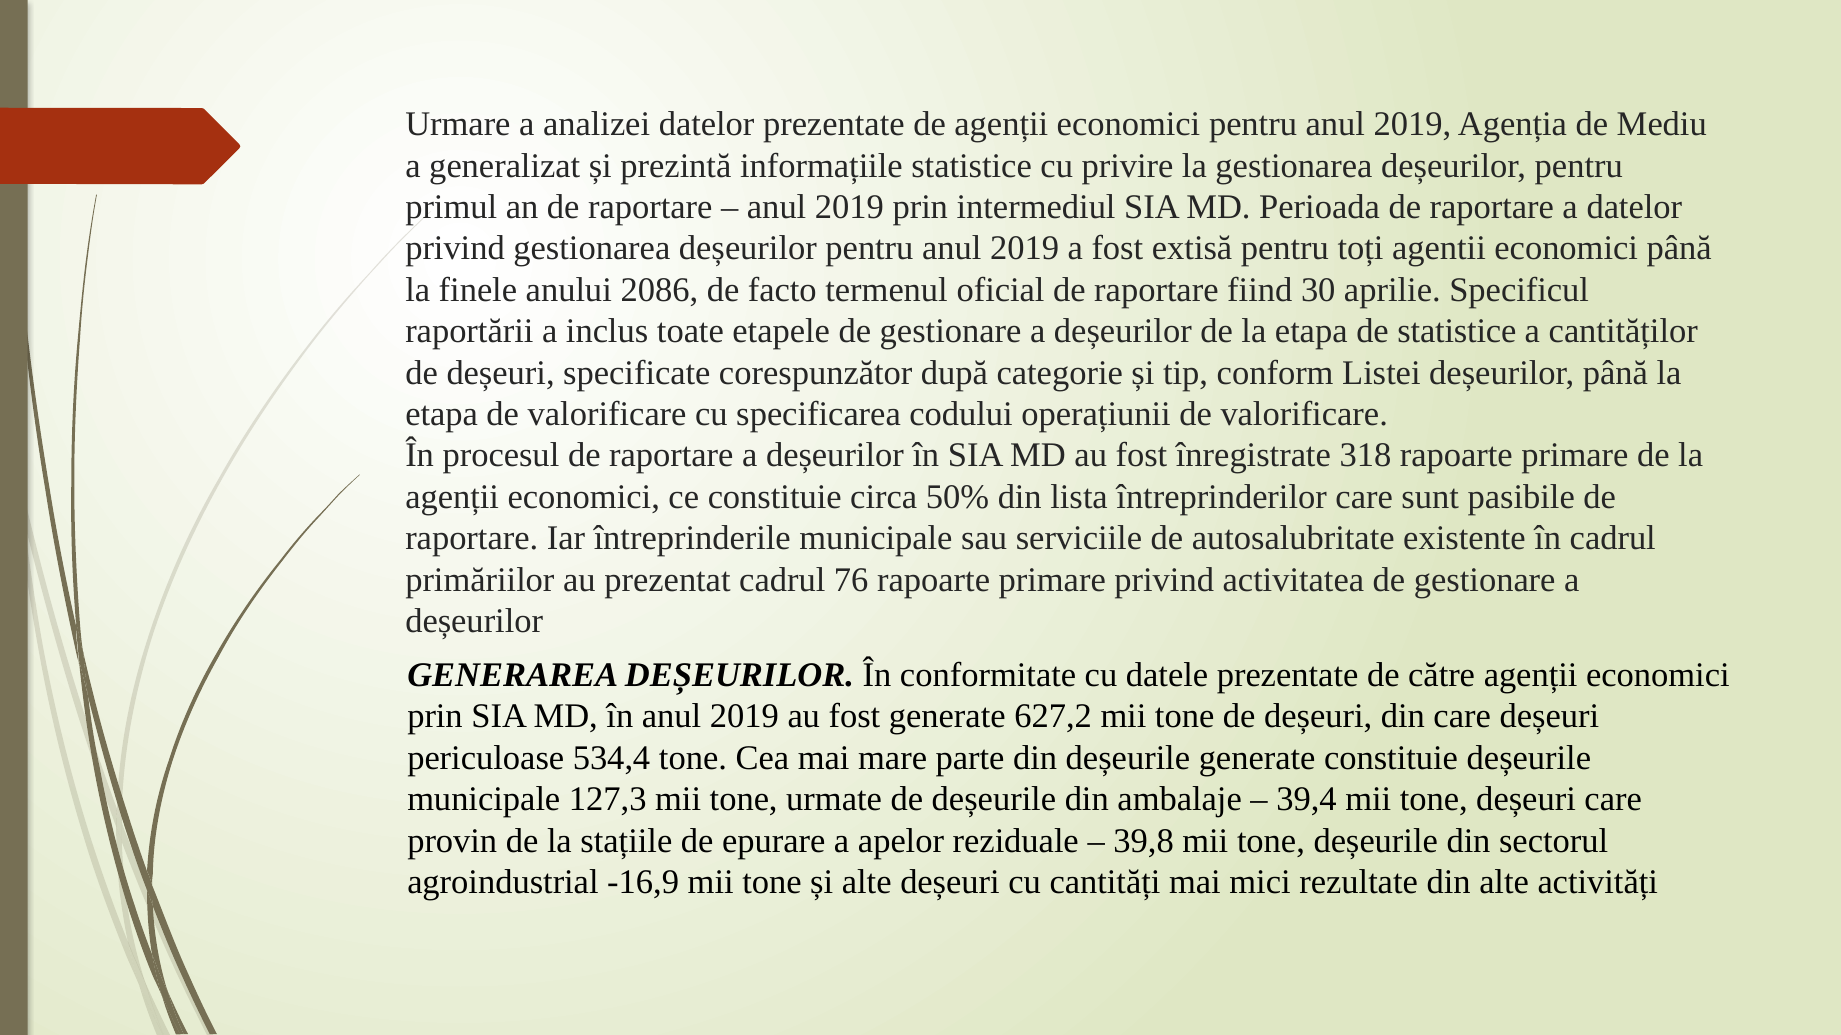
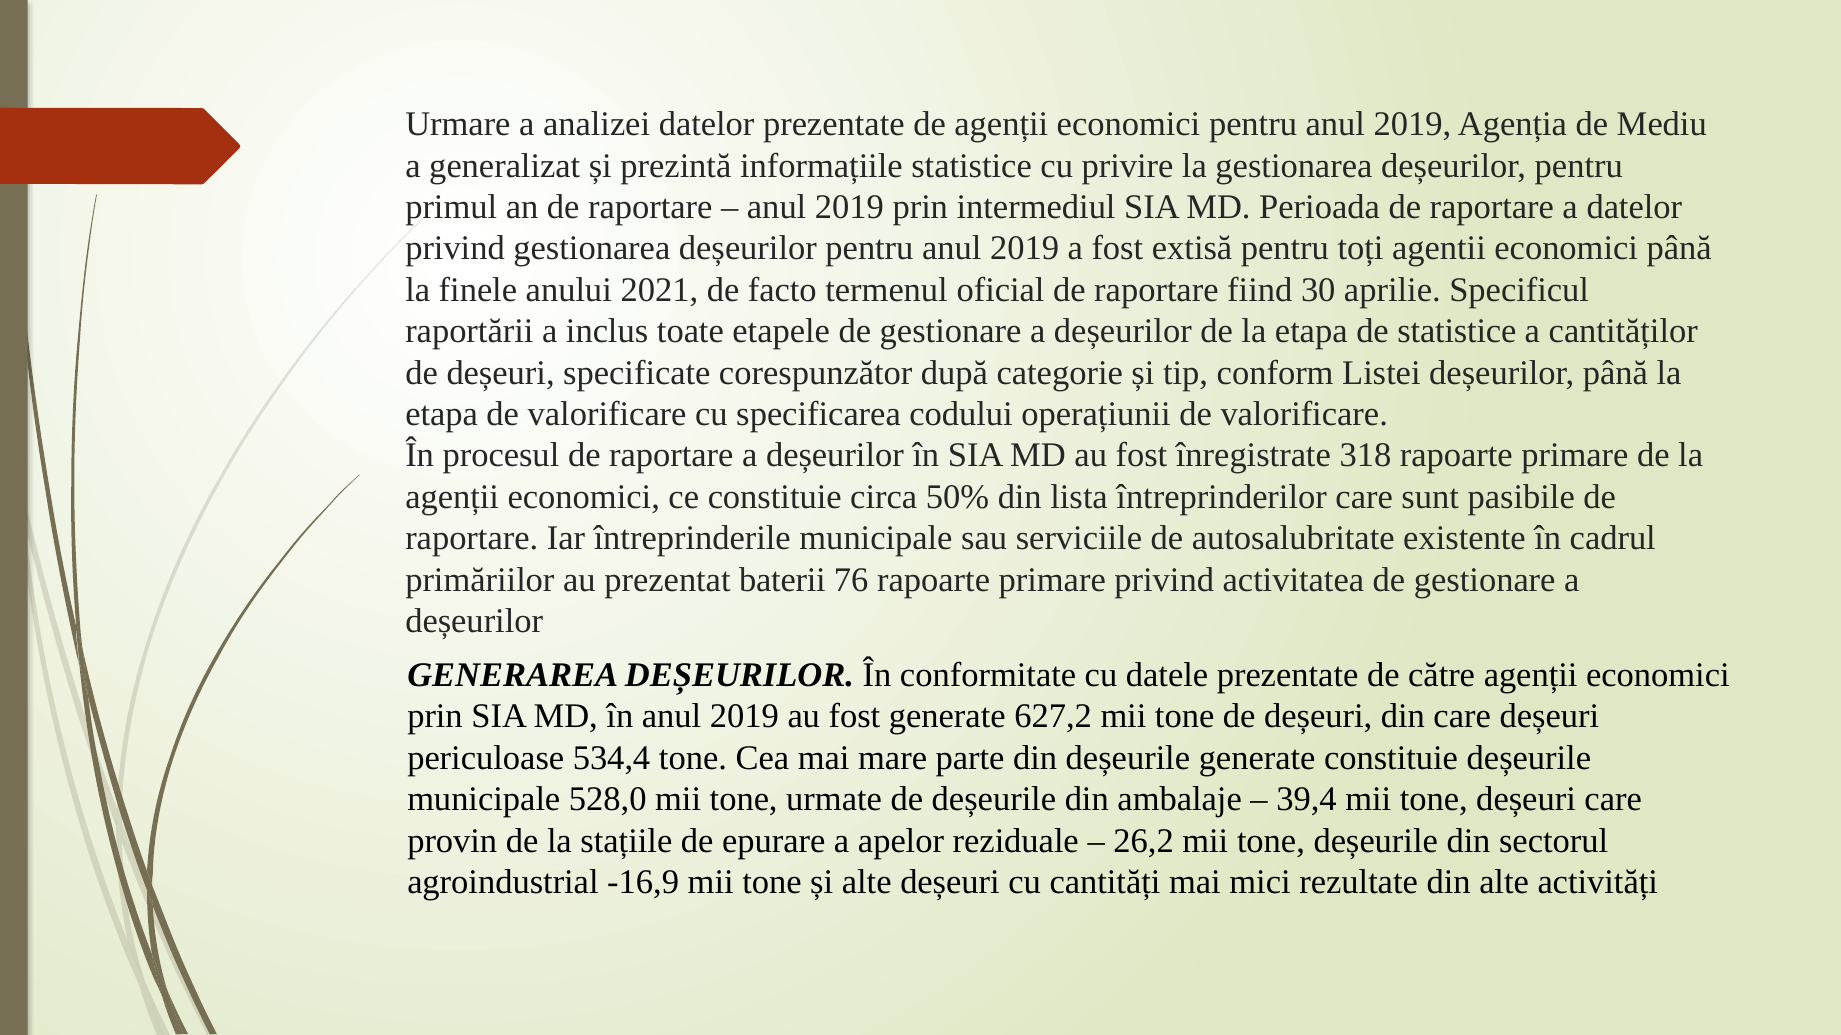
2086: 2086 -> 2021
prezentat cadrul: cadrul -> baterii
127,3: 127,3 -> 528,0
39,8: 39,8 -> 26,2
